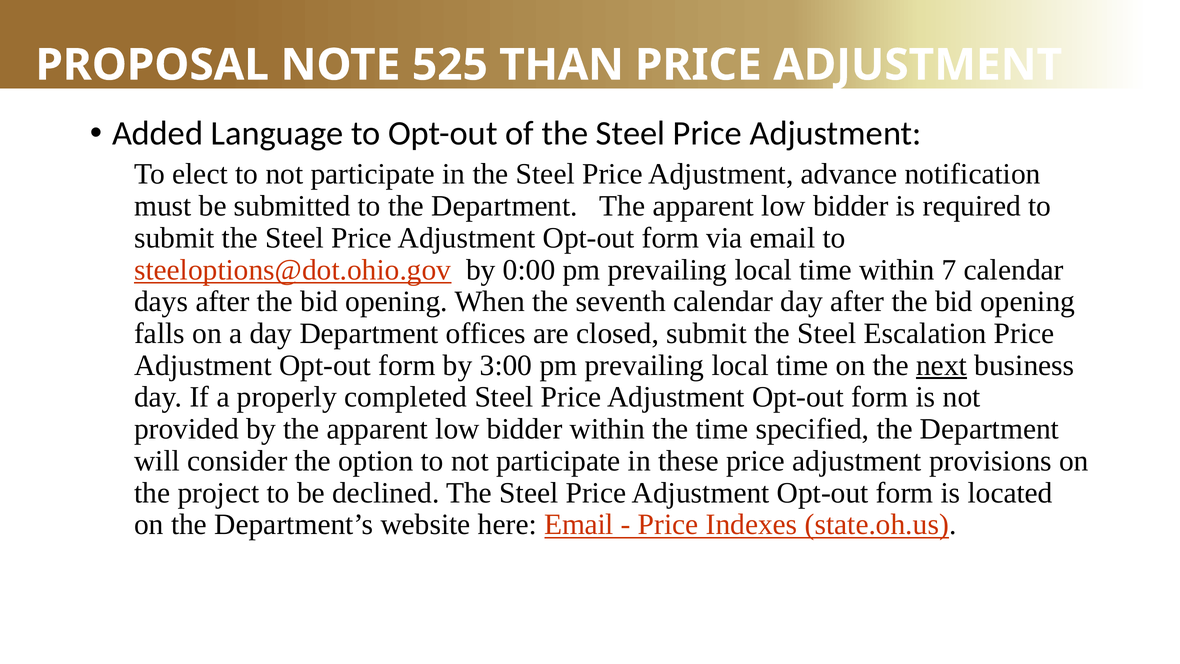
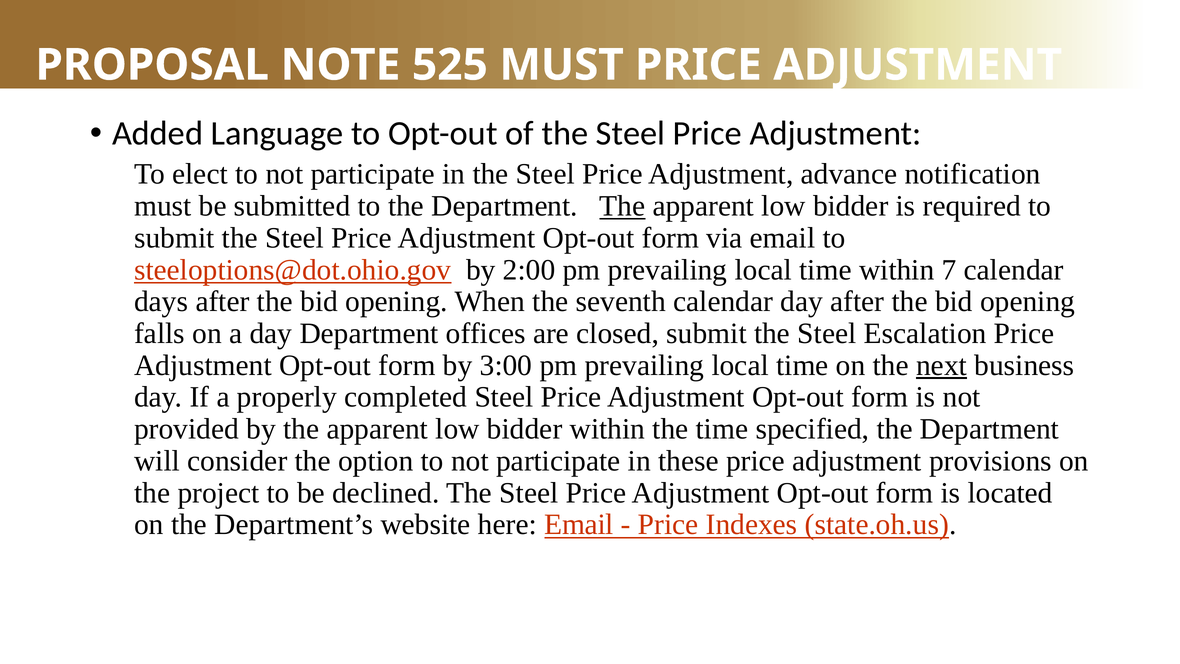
525 THAN: THAN -> MUST
The at (622, 206) underline: none -> present
0:00: 0:00 -> 2:00
